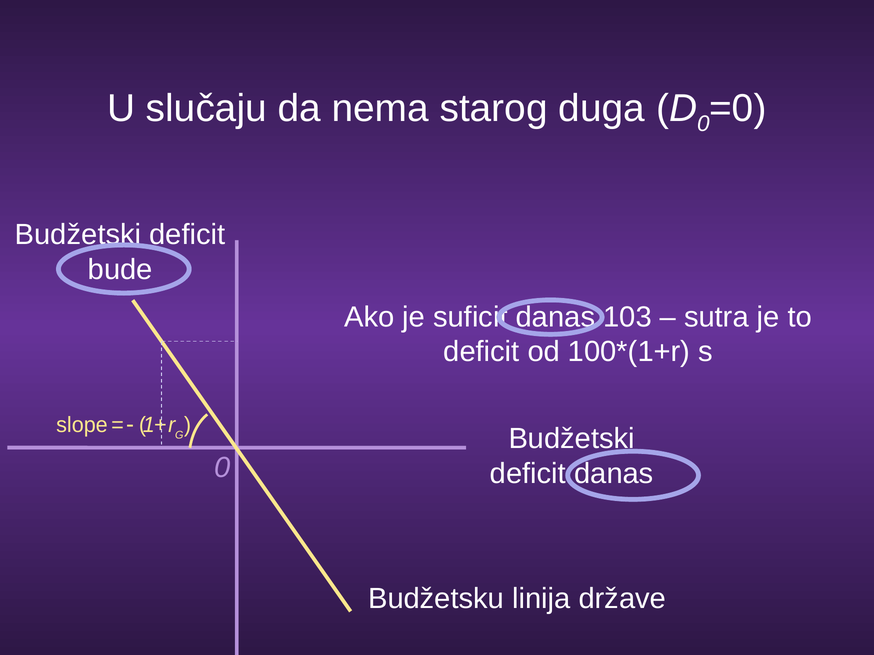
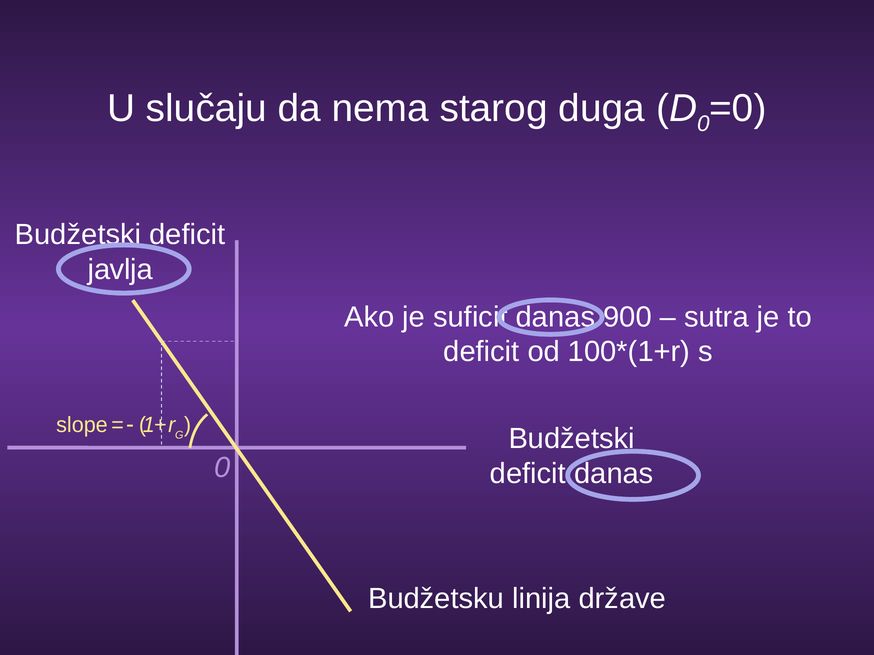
bude: bude -> javlja
103: 103 -> 900
